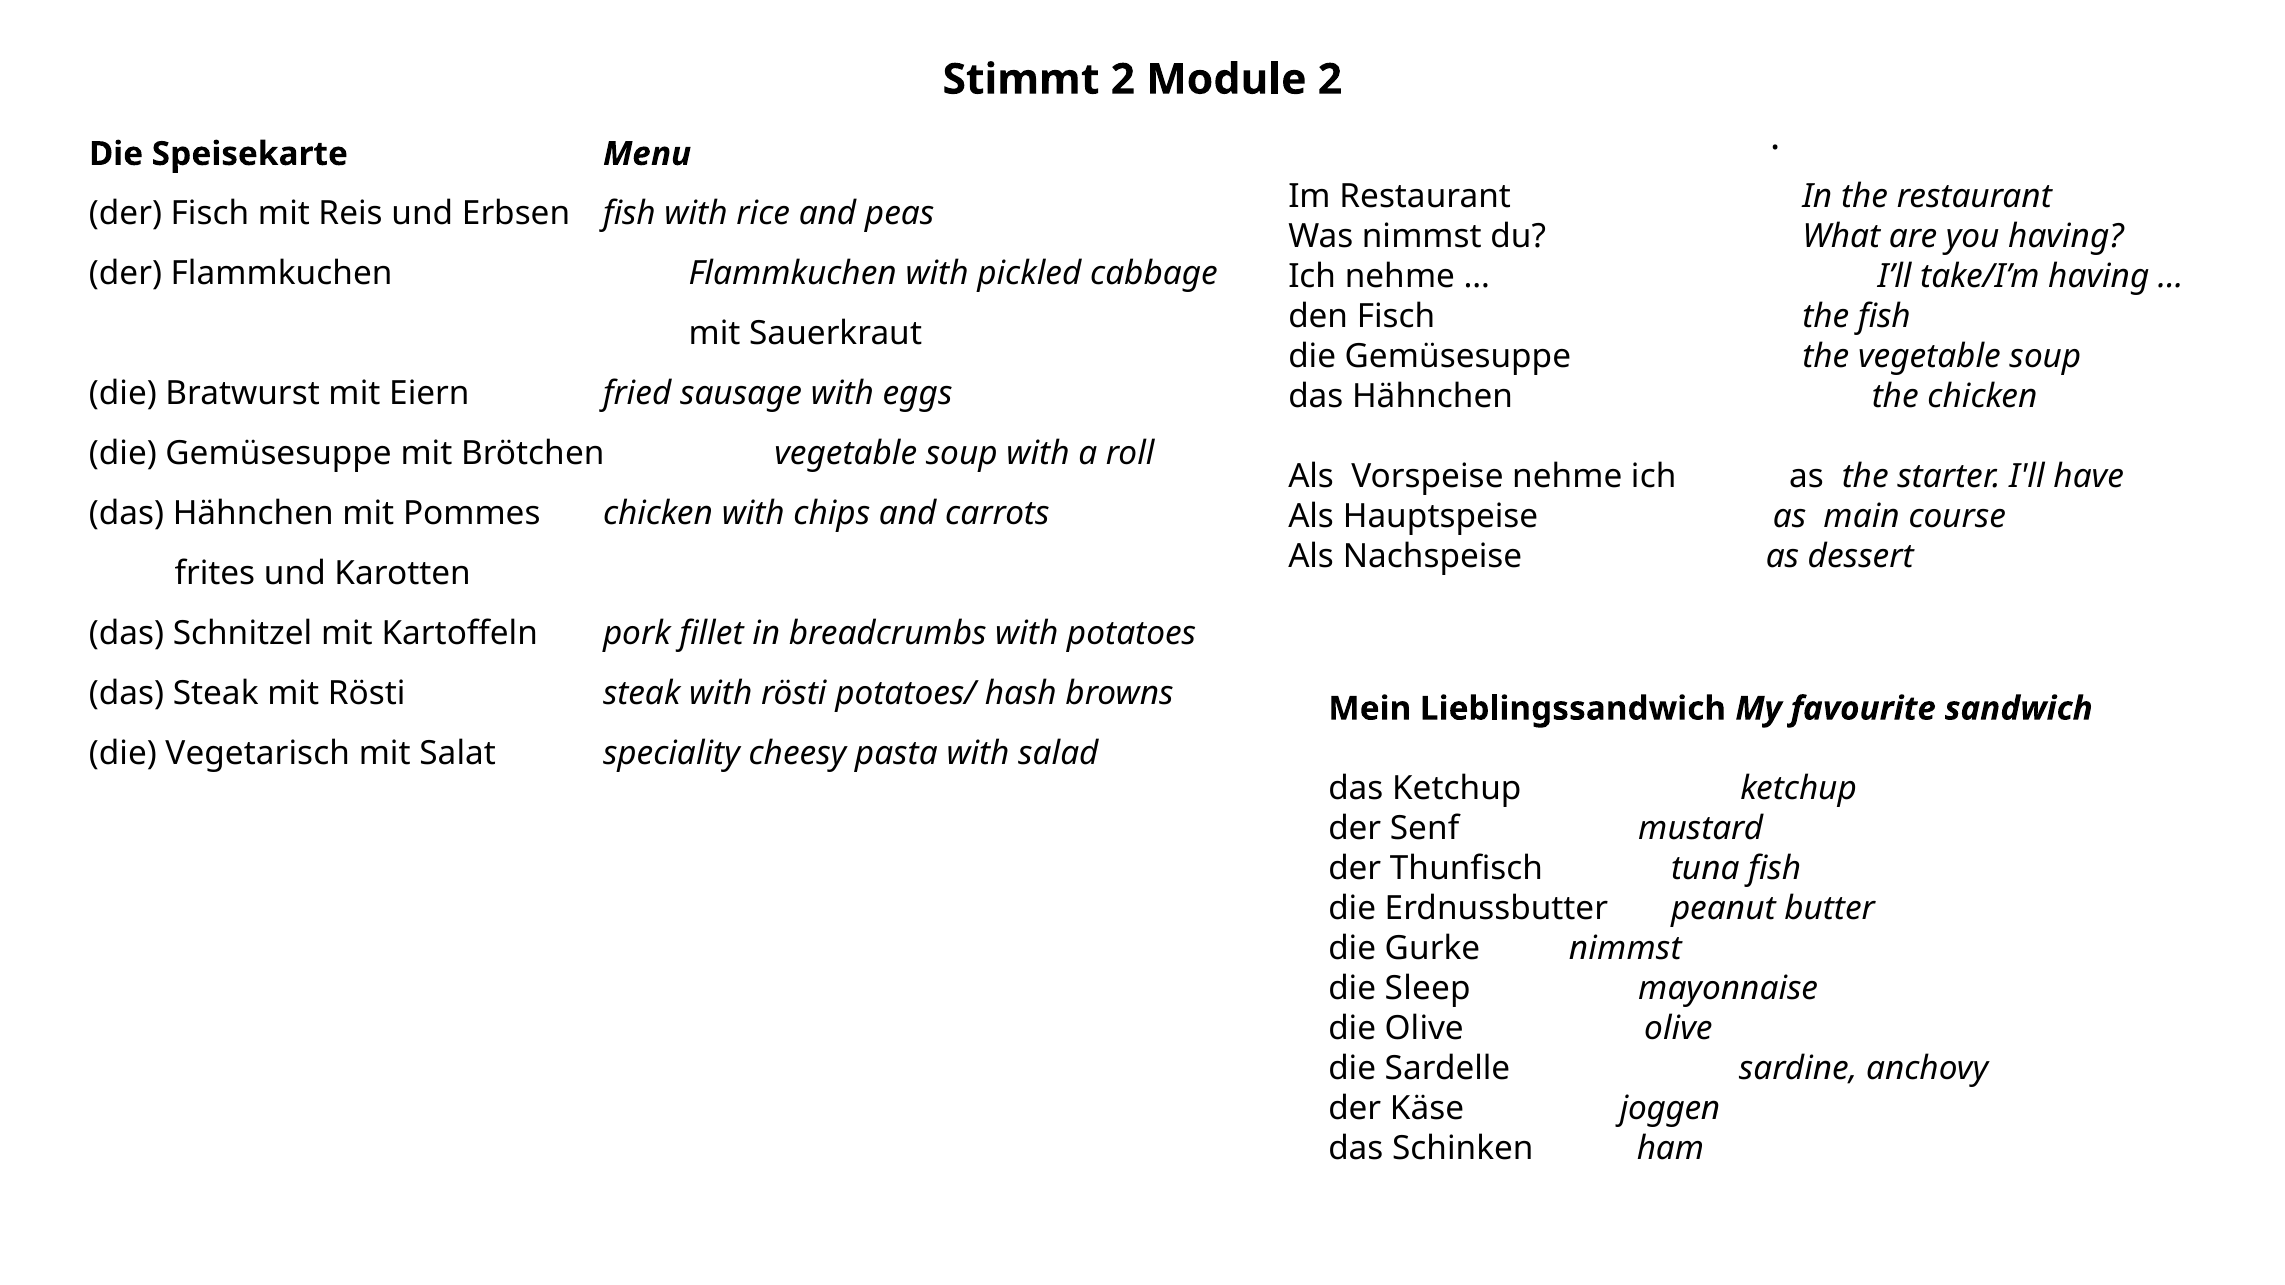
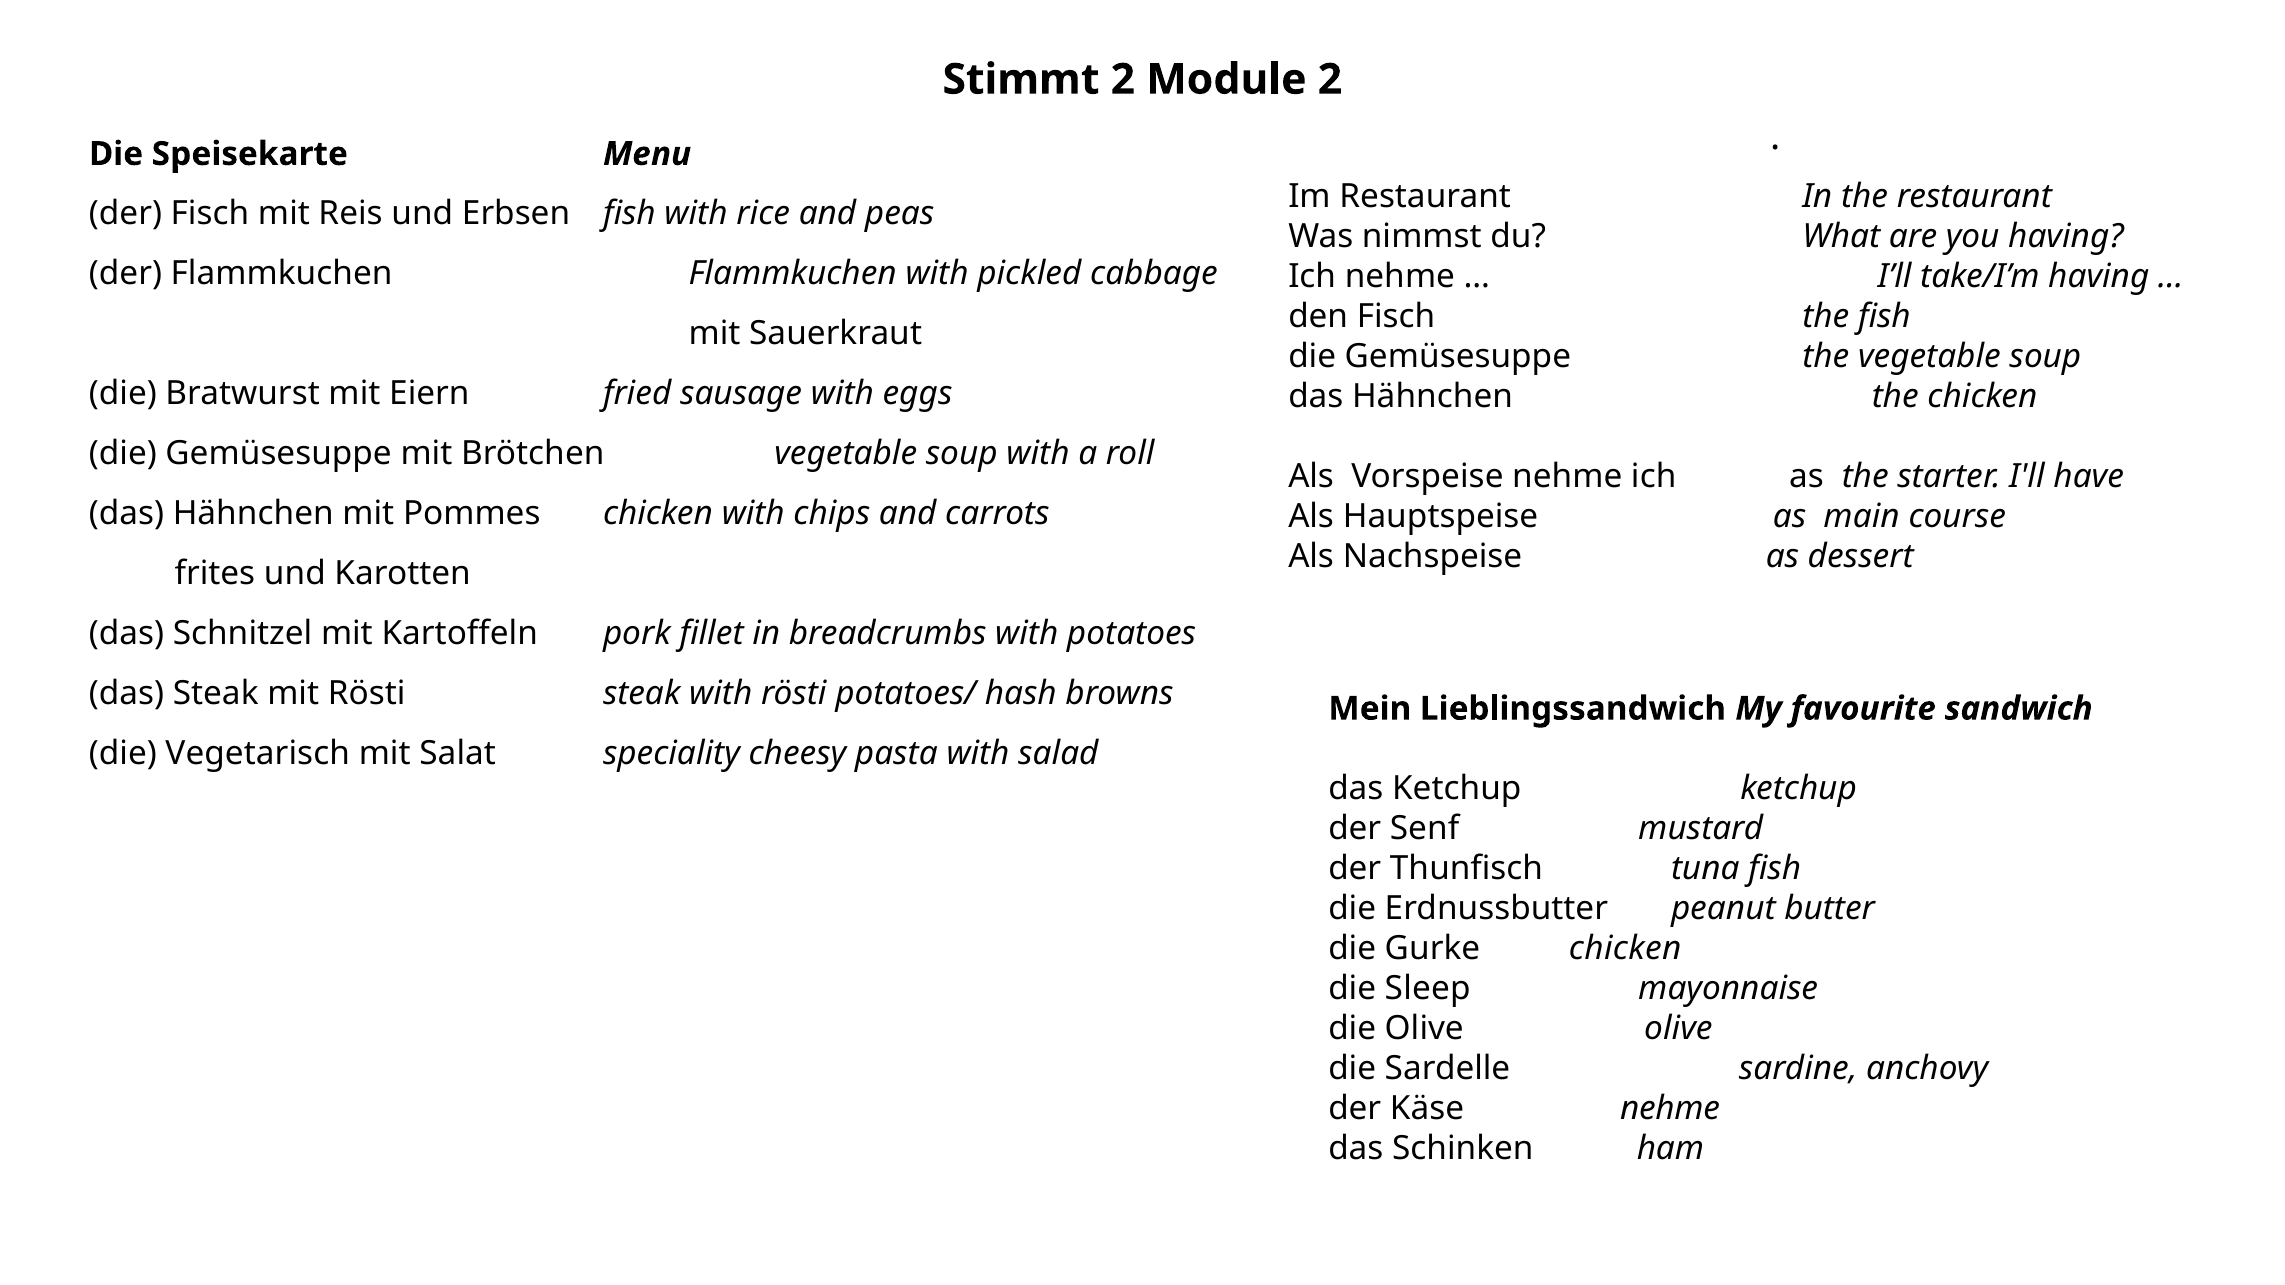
Gurke nimmst: nimmst -> chicken
Käse joggen: joggen -> nehme
